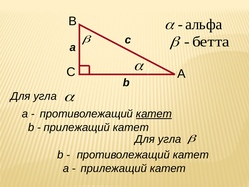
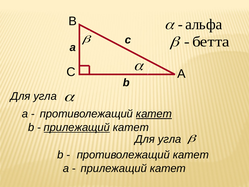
прилежащий at (77, 127) underline: none -> present
